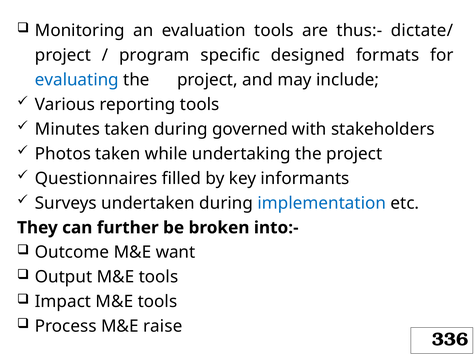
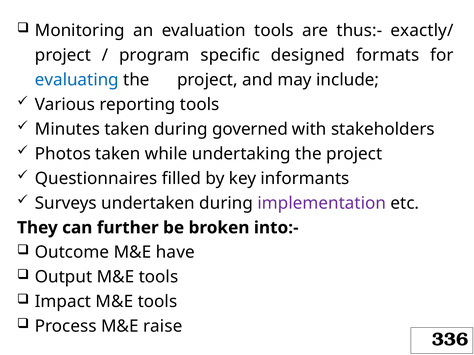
dictate/: dictate/ -> exactly/
implementation colour: blue -> purple
want: want -> have
